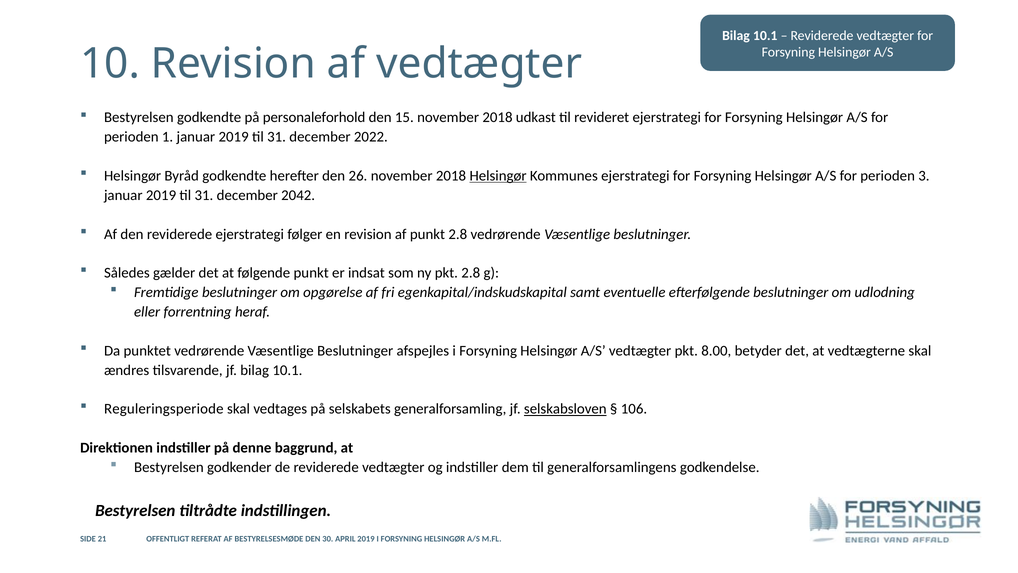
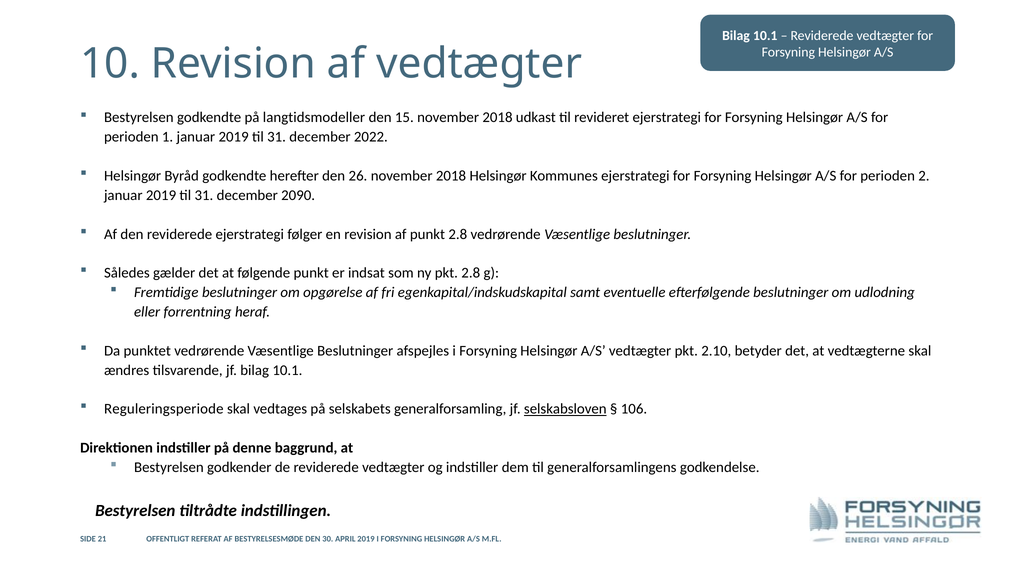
personaleforhold: personaleforhold -> langtidsmodeller
Helsingør at (498, 176) underline: present -> none
3: 3 -> 2
2042: 2042 -> 2090
8.00: 8.00 -> 2.10
